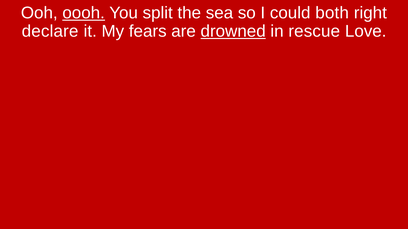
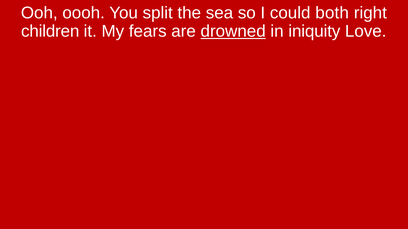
oooh underline: present -> none
declare: declare -> children
rescue: rescue -> iniquity
